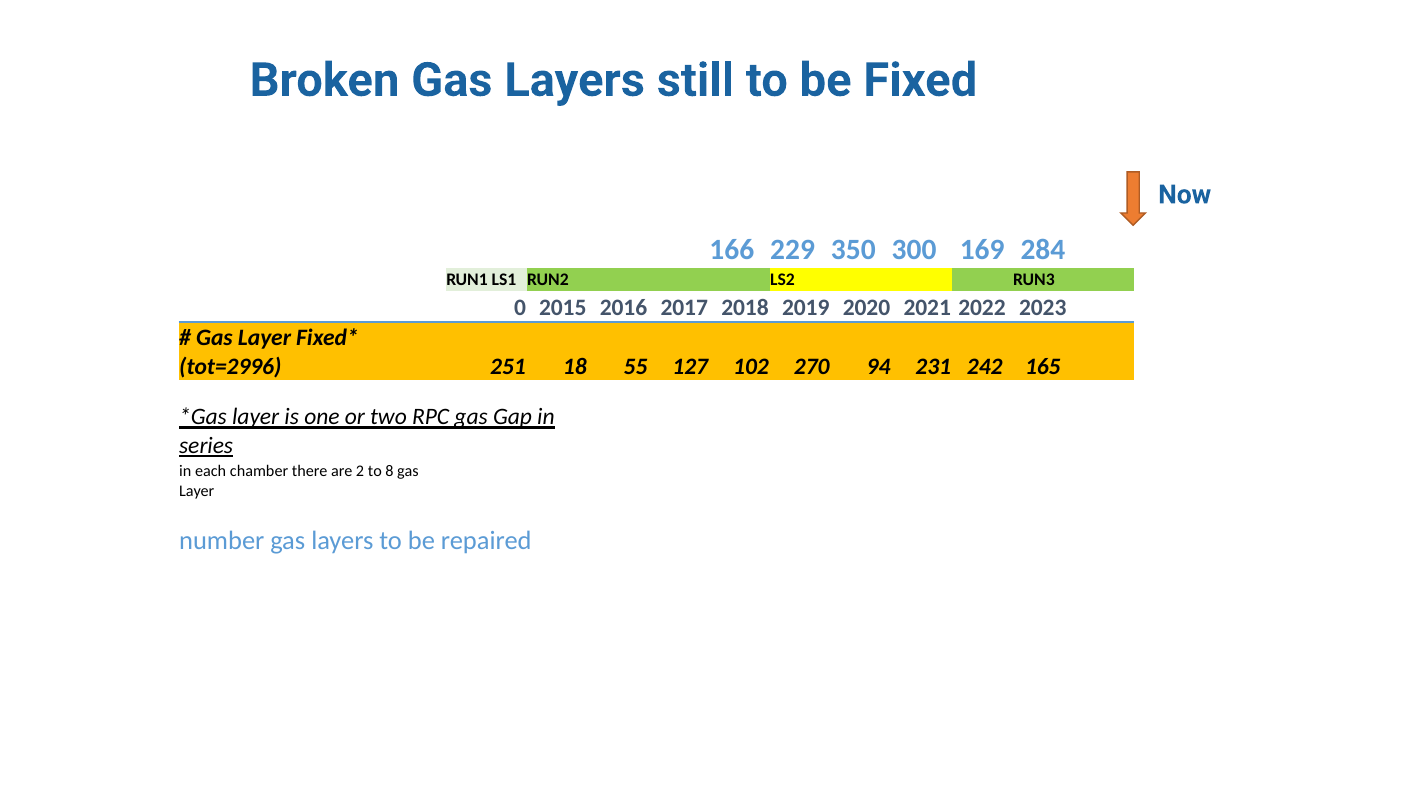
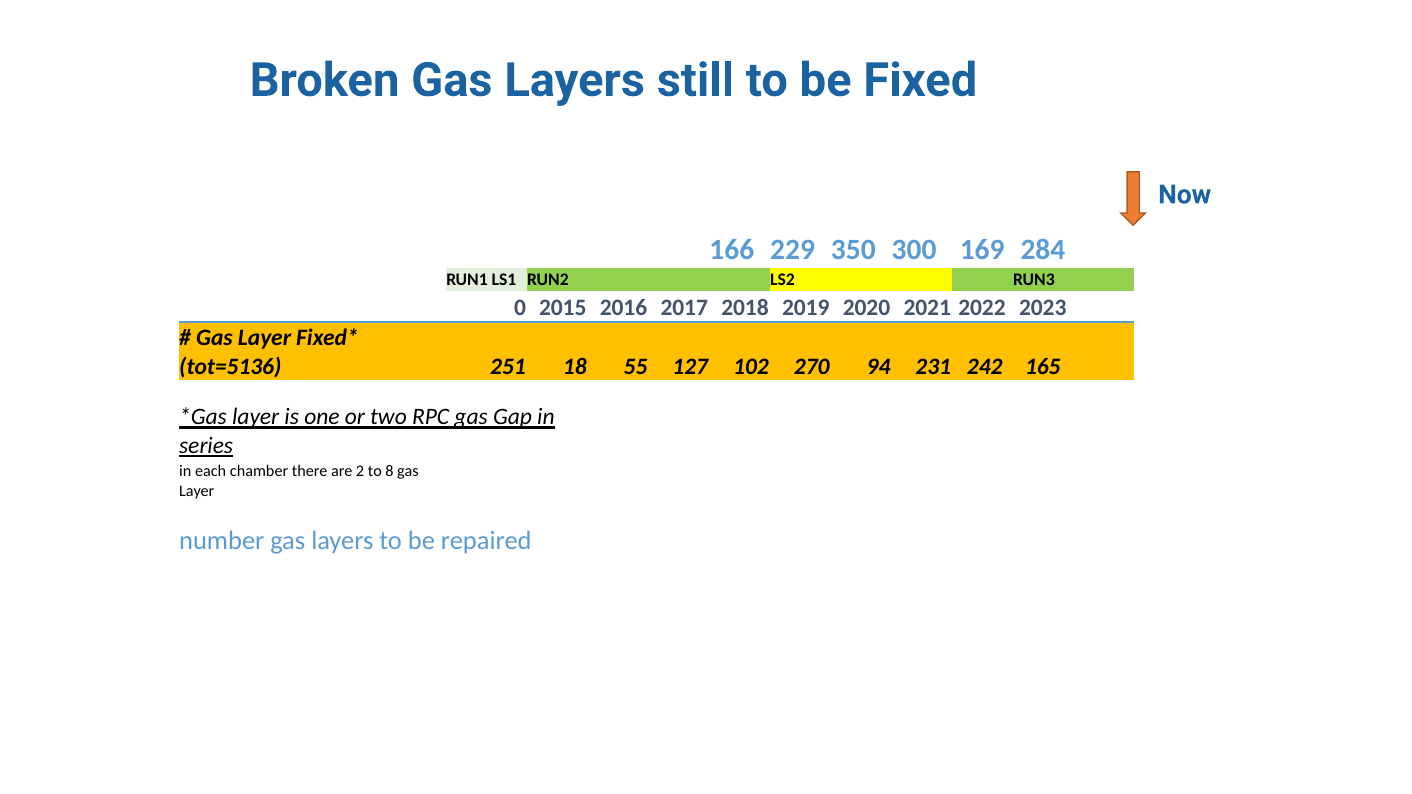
tot=2996: tot=2996 -> tot=5136
